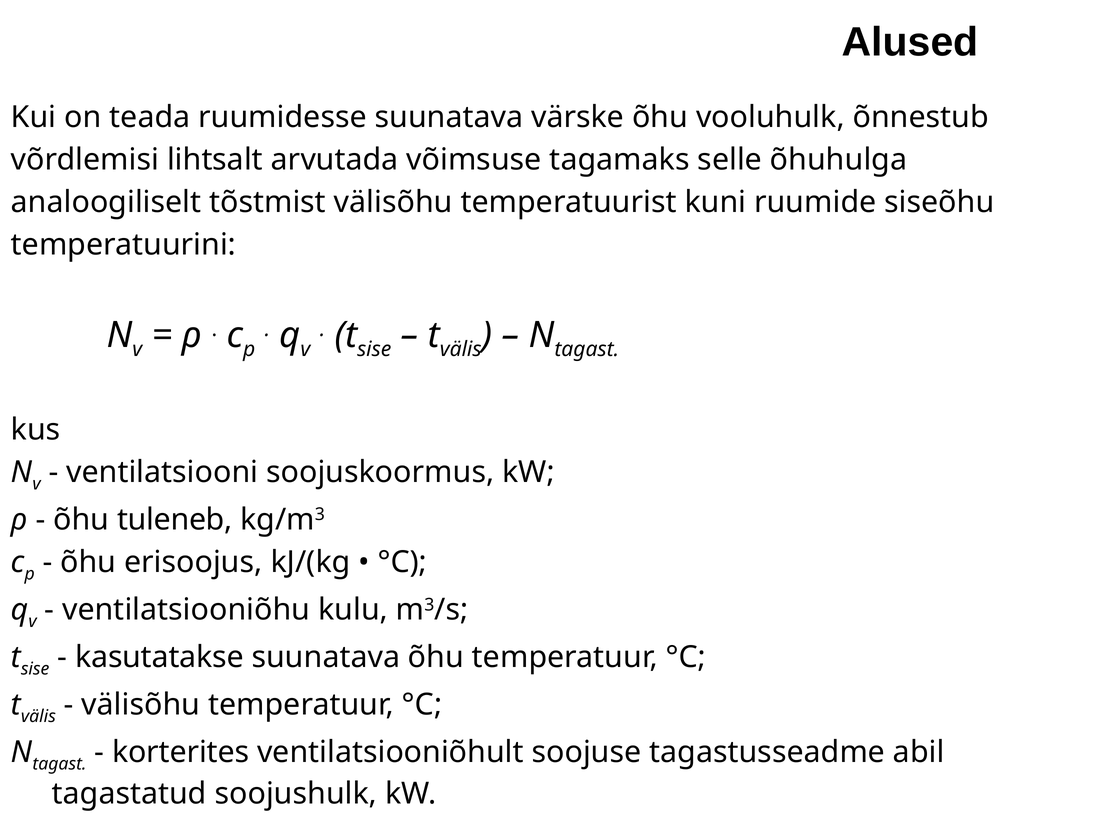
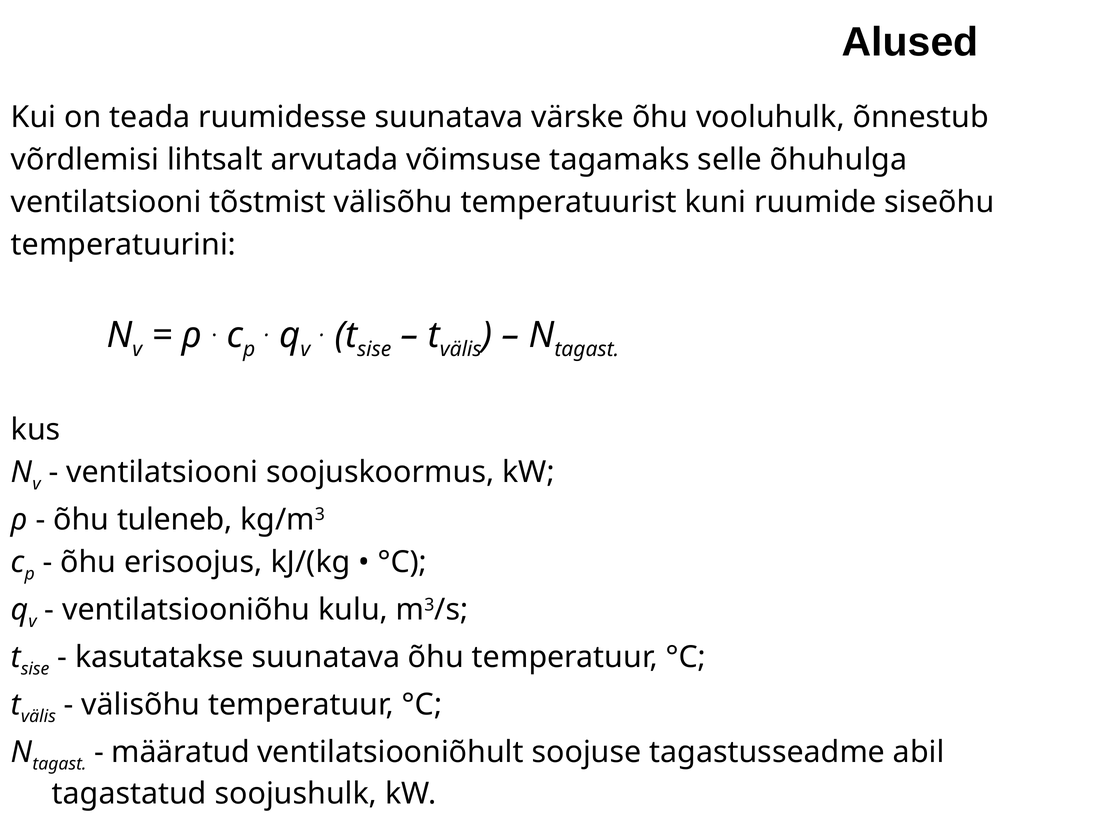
analoogiliselt at (106, 202): analoogiliselt -> ventilatsiooni
korterites: korterites -> määratud
